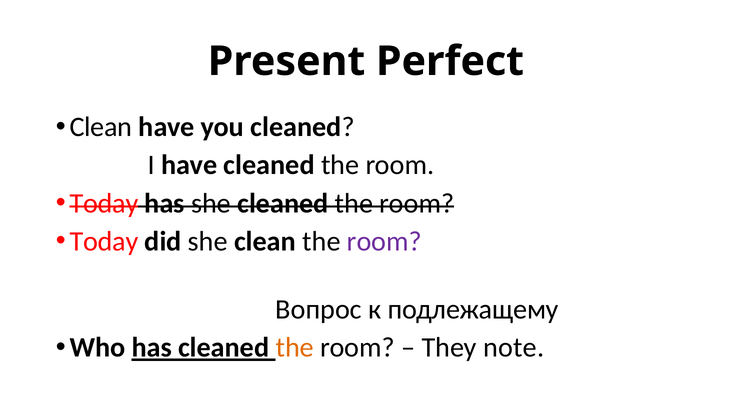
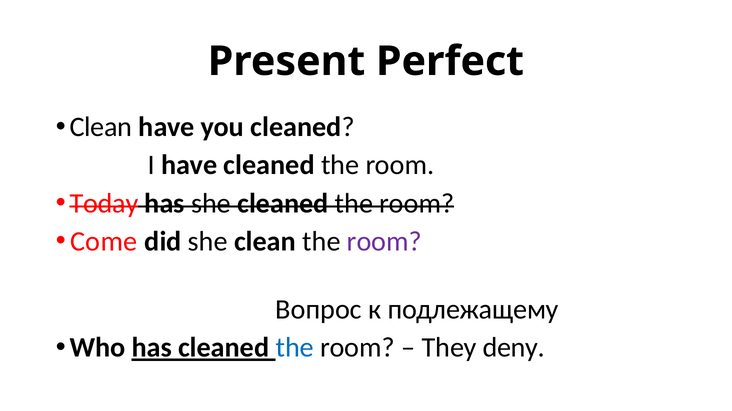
Today at (104, 242): Today -> Come
the at (295, 348) colour: orange -> blue
note: note -> deny
